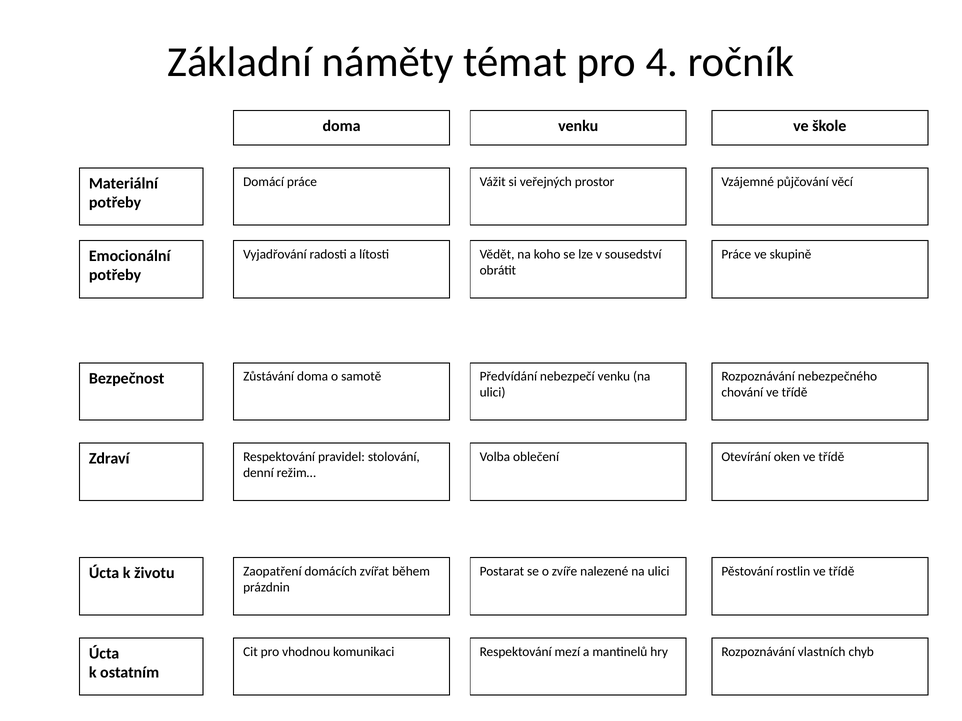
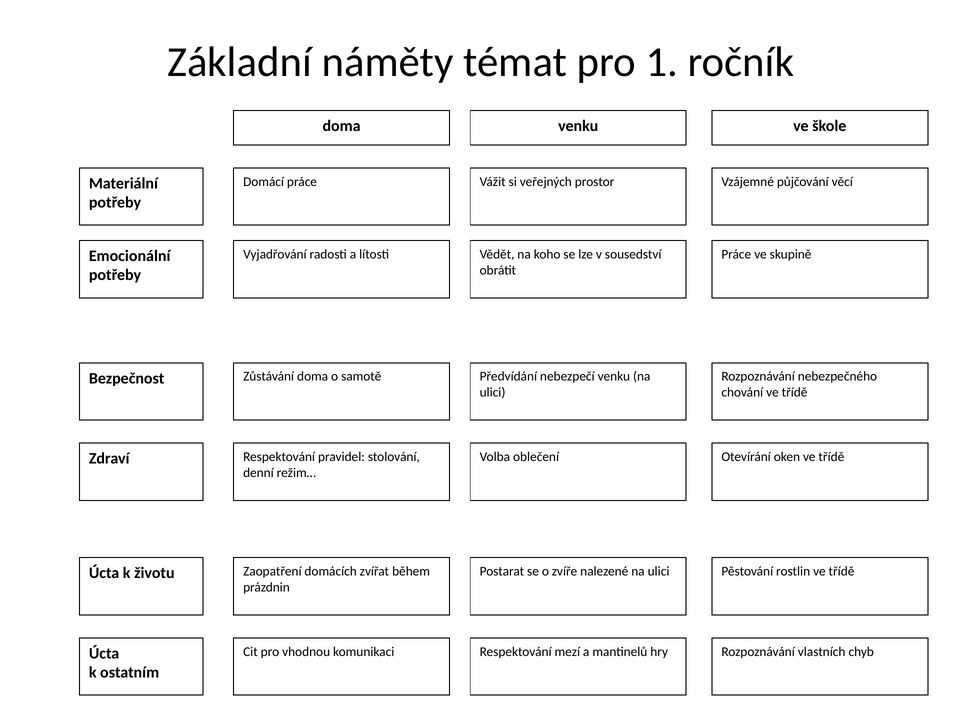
4: 4 -> 1
